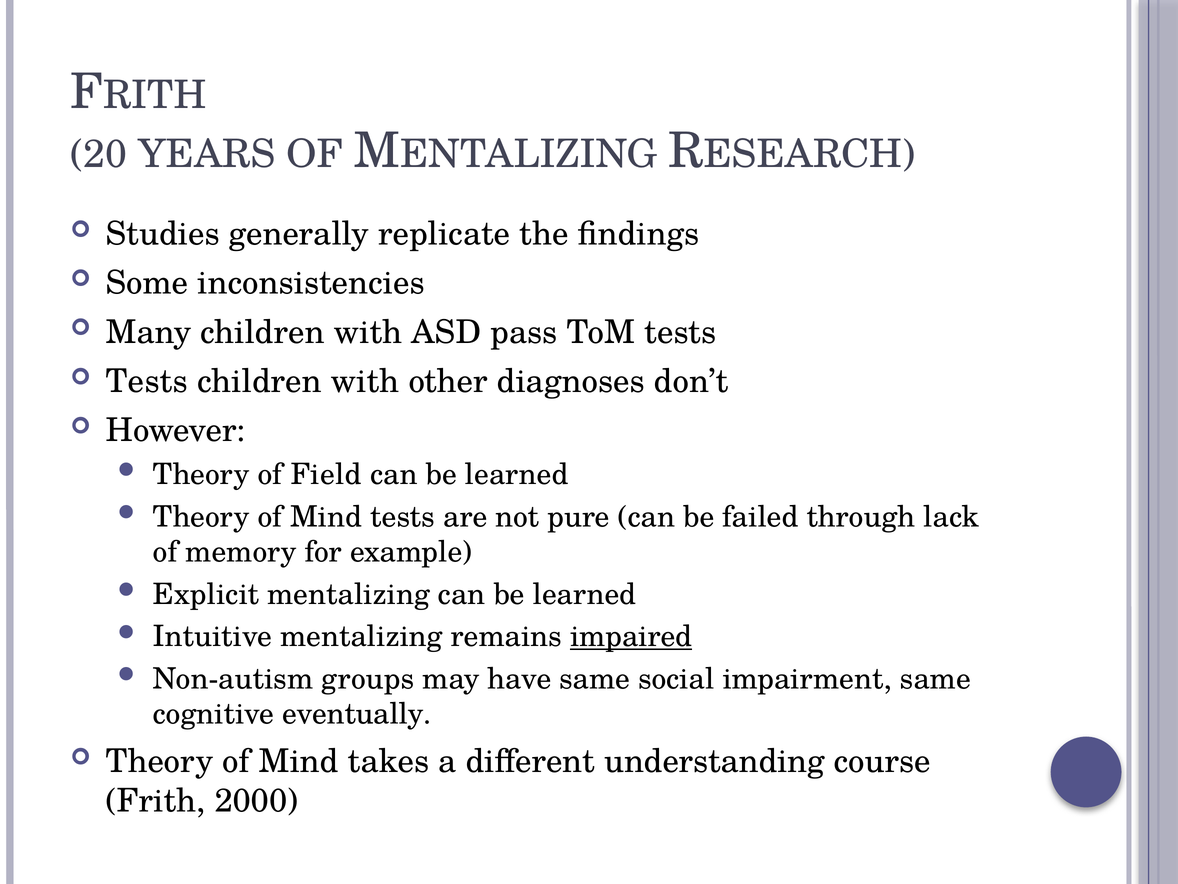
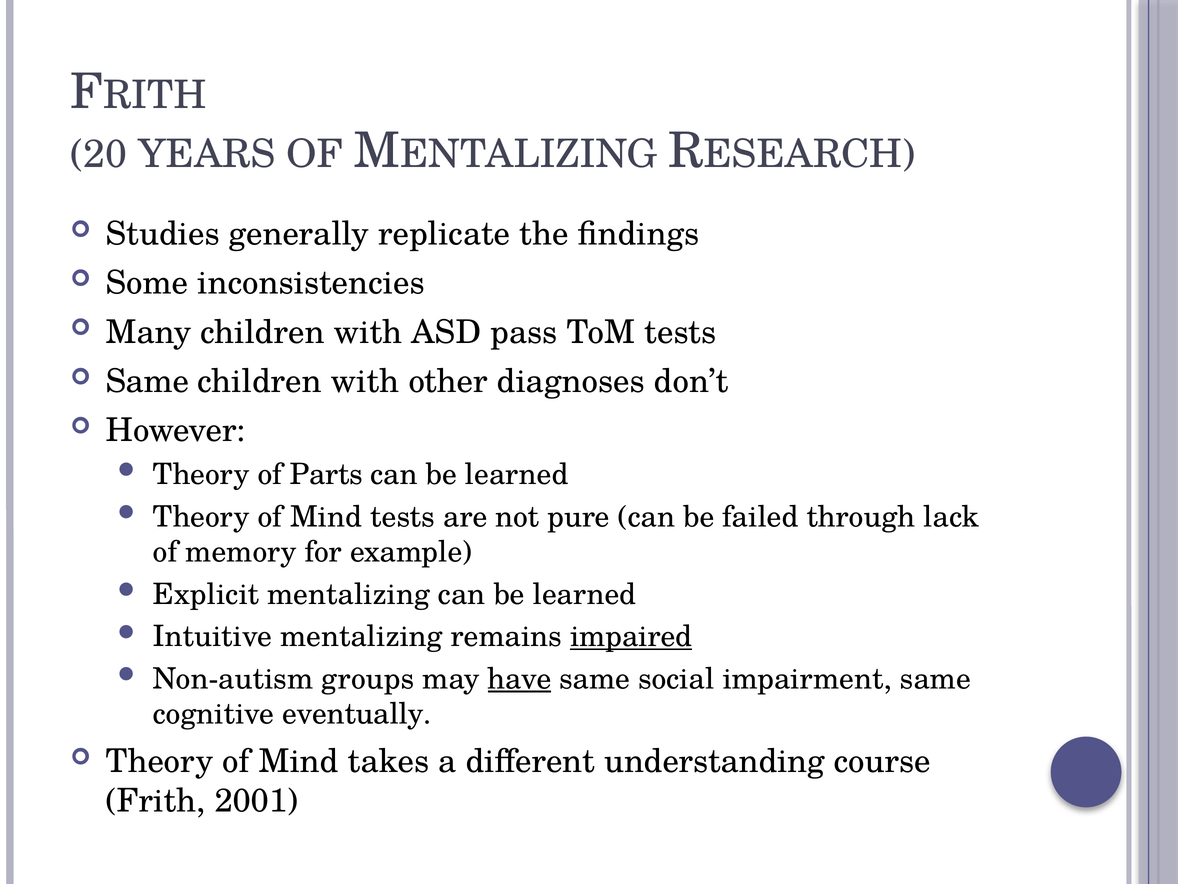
Tests at (147, 381): Tests -> Same
Field: Field -> Parts
have underline: none -> present
2000: 2000 -> 2001
